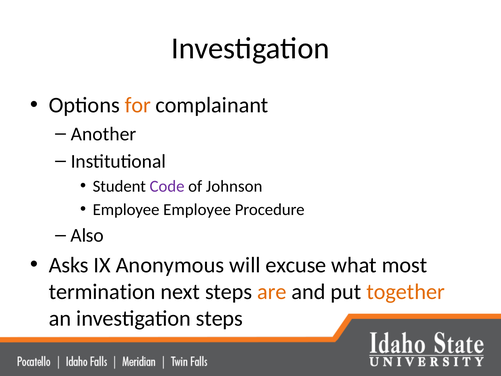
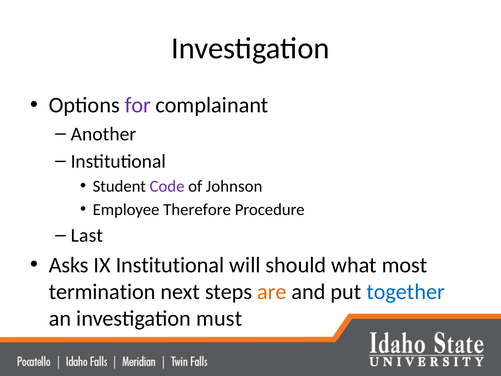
for colour: orange -> purple
Employee Employee: Employee -> Therefore
Also: Also -> Last
IX Anonymous: Anonymous -> Institutional
excuse: excuse -> should
together colour: orange -> blue
investigation steps: steps -> must
